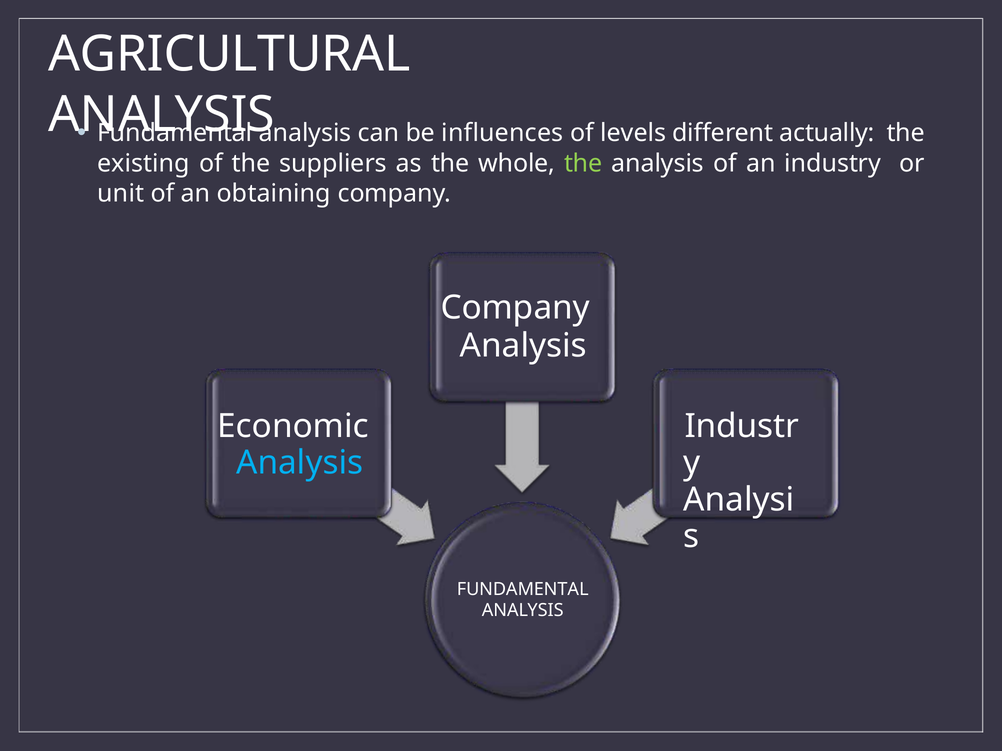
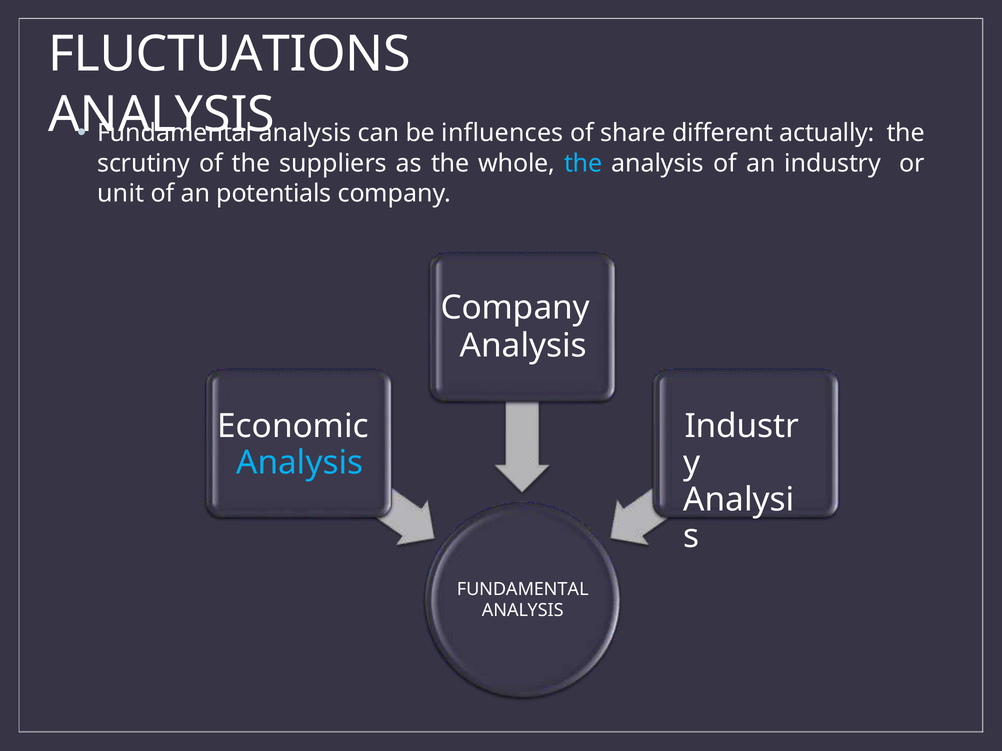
AGRICULTURAL: AGRICULTURAL -> FLUCTUATIONS
levels: levels -> share
existing: existing -> scrutiny
the at (583, 163) colour: light green -> light blue
obtaining: obtaining -> potentials
